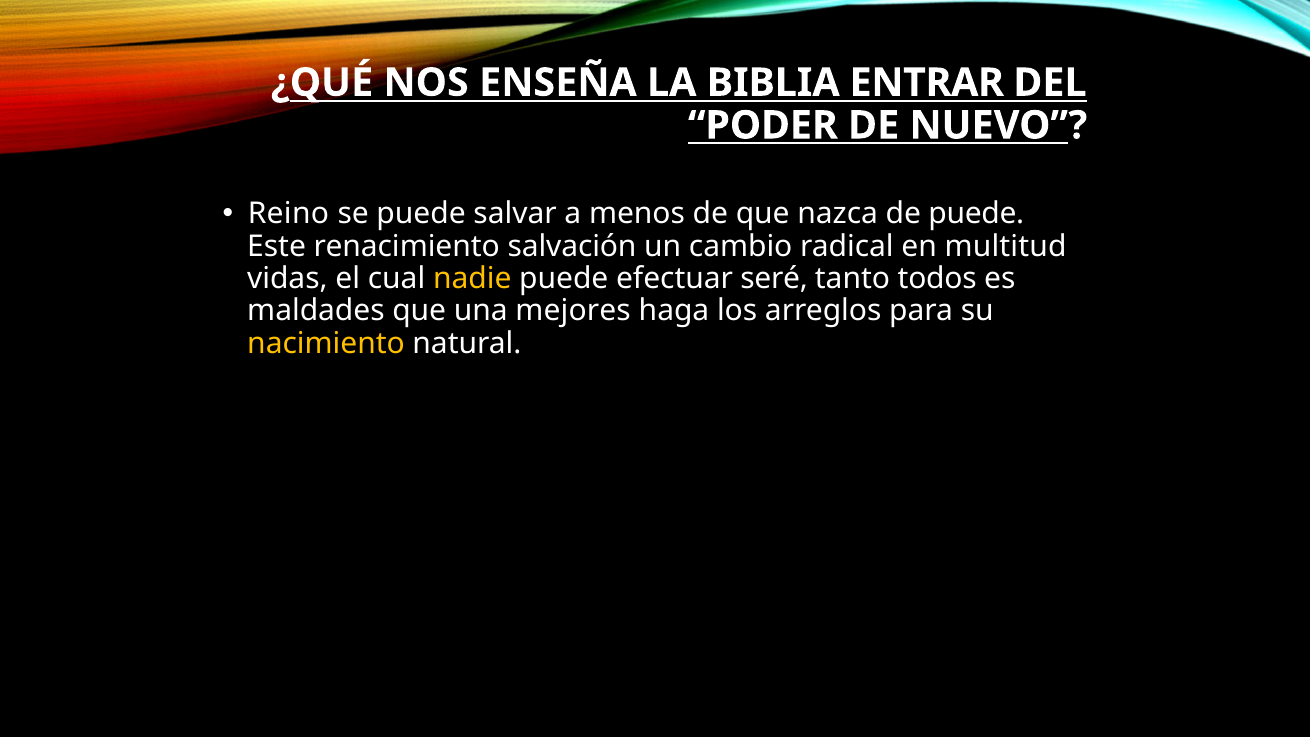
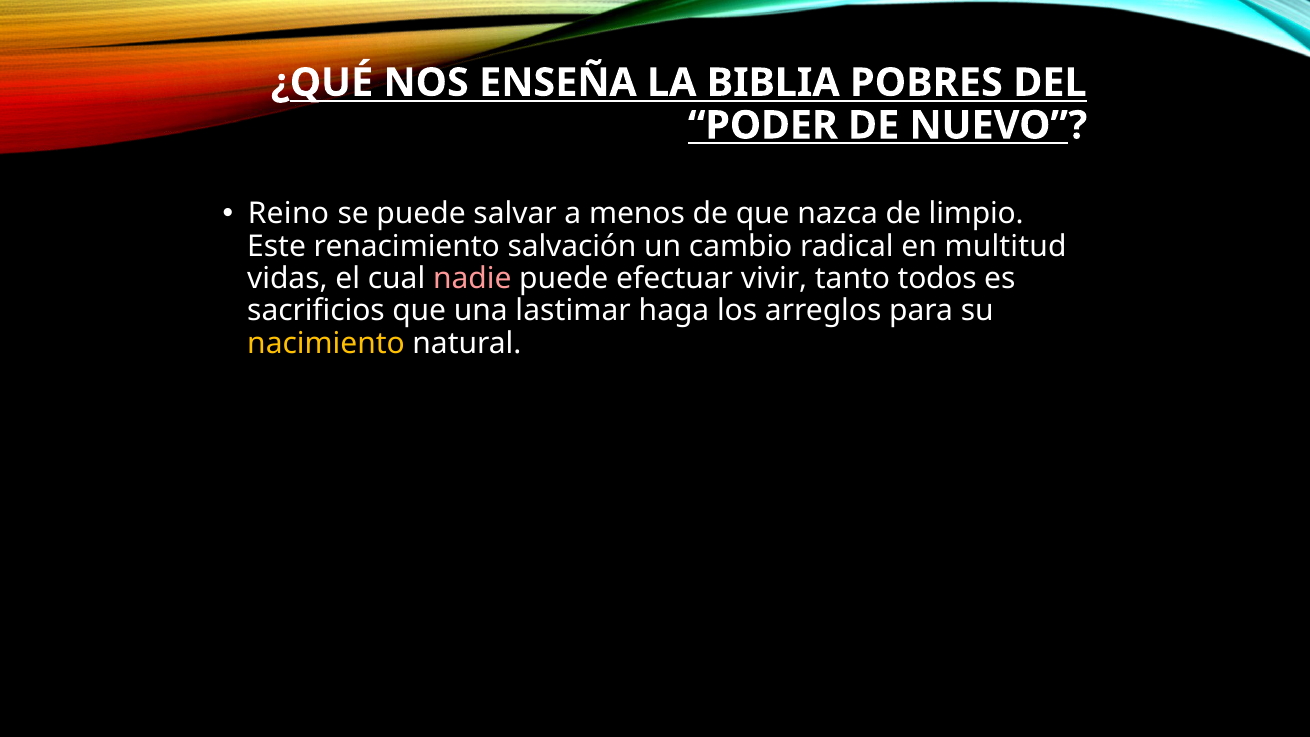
ENTRAR: ENTRAR -> POBRES
de puede: puede -> limpio
nadie colour: yellow -> pink
seré: seré -> vivir
maldades: maldades -> sacrificios
mejores: mejores -> lastimar
